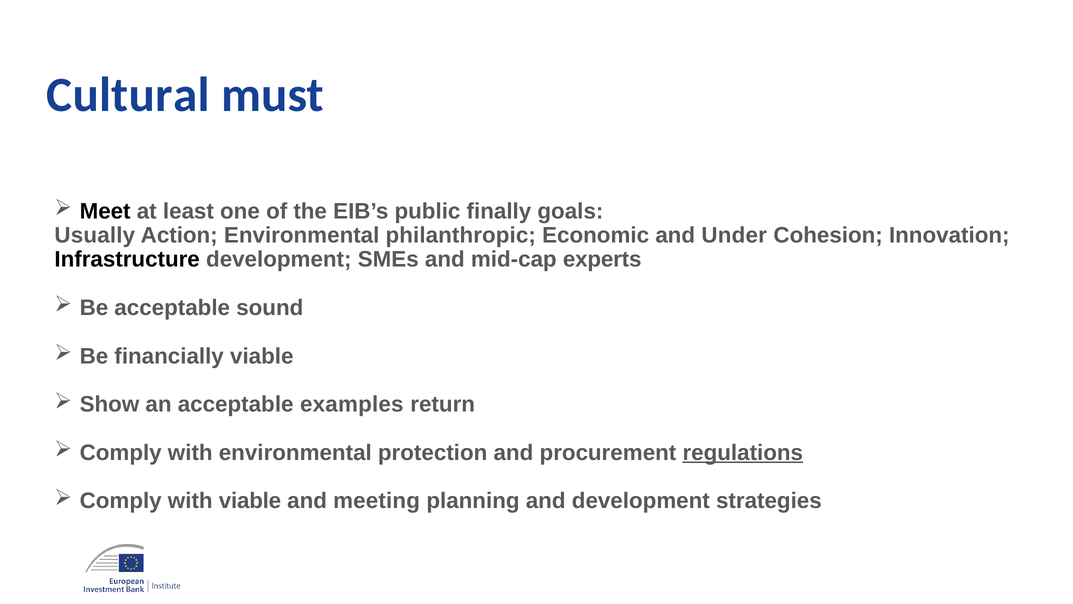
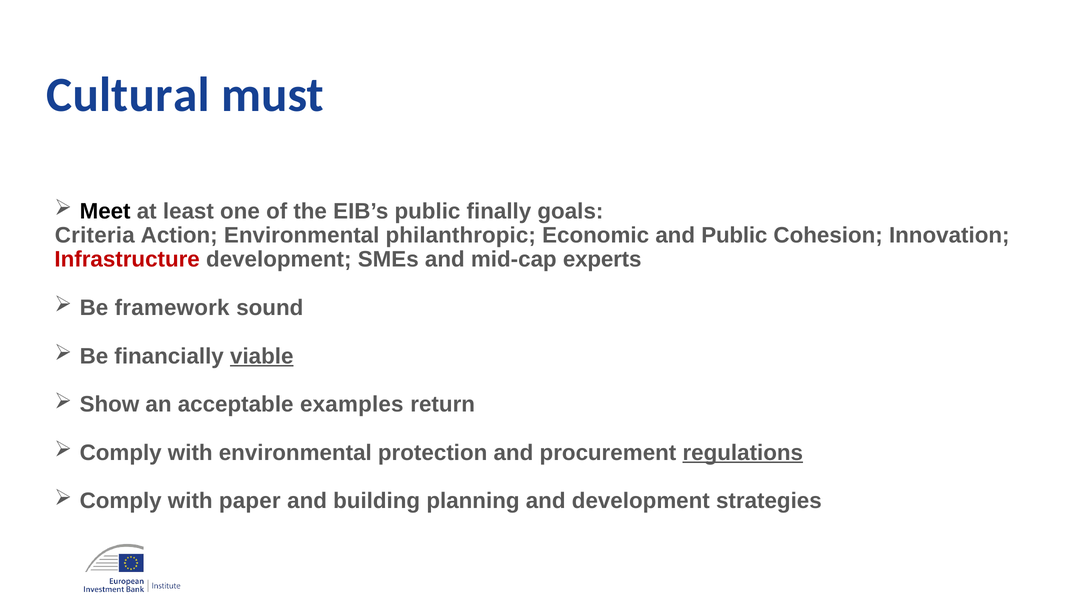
Usually: Usually -> Criteria
and Under: Under -> Public
Infrastructure colour: black -> red
Be acceptable: acceptable -> framework
viable at (262, 356) underline: none -> present
with viable: viable -> paper
meeting: meeting -> building
